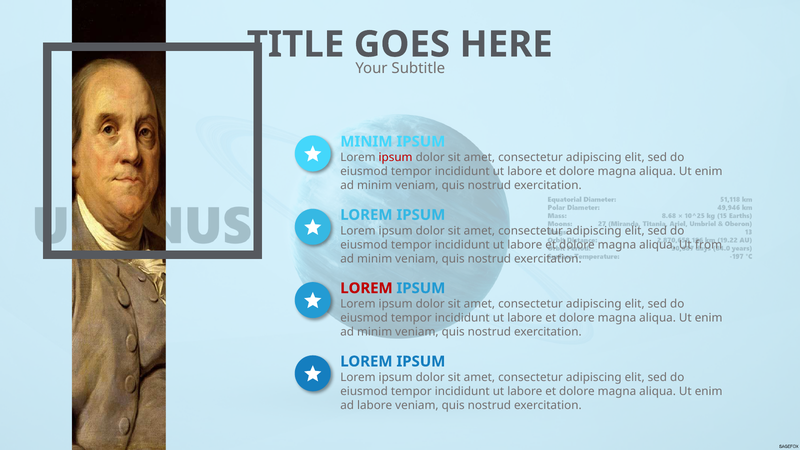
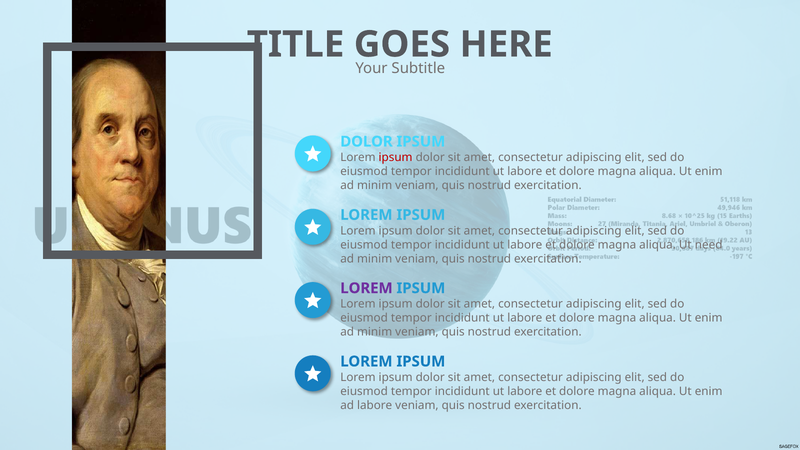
MINIM at (366, 142): MINIM -> DOLOR
from: from -> need
LOREM at (366, 288) colour: red -> purple
